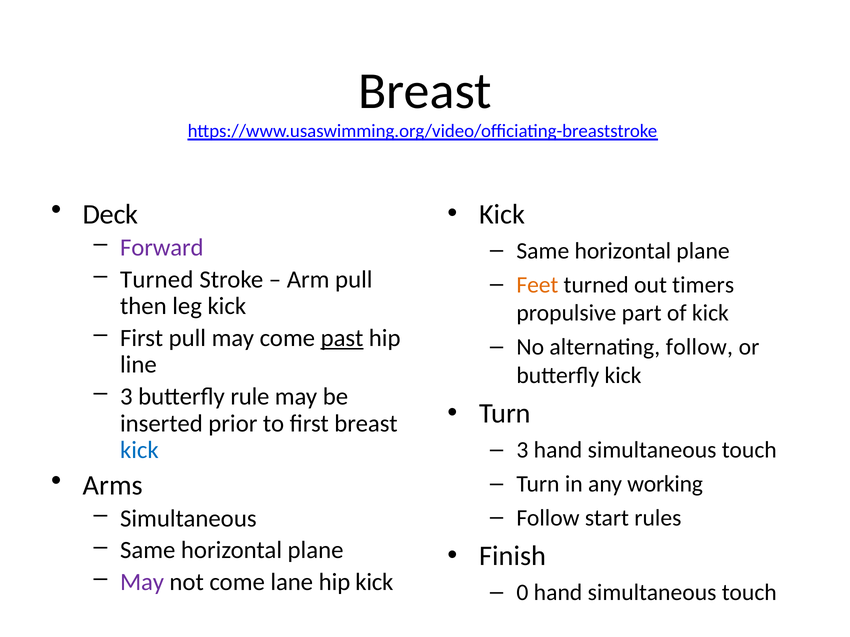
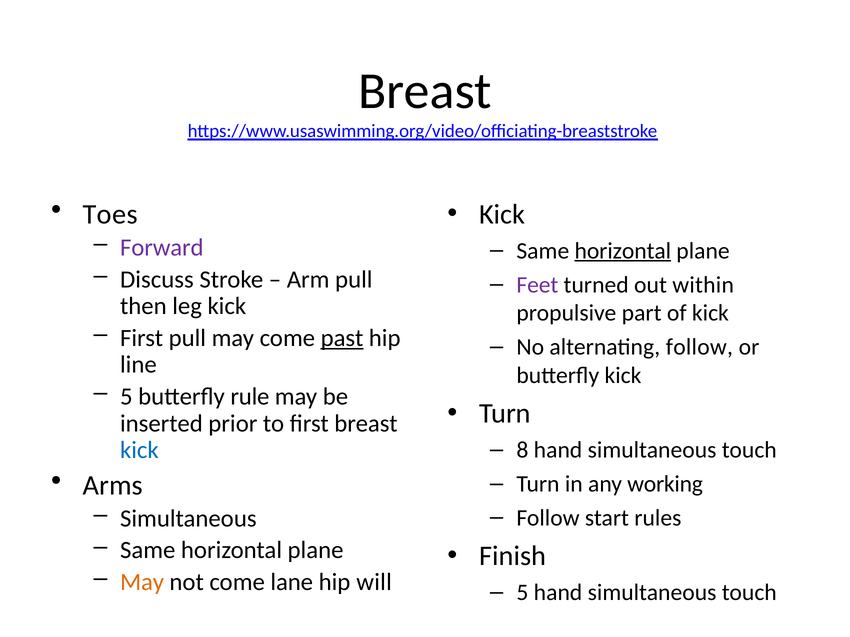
Deck: Deck -> Toes
horizontal at (623, 251) underline: none -> present
Turned at (157, 280): Turned -> Discuss
Feet colour: orange -> purple
timers: timers -> within
3 at (126, 397): 3 -> 5
3 at (522, 450): 3 -> 8
May at (142, 583) colour: purple -> orange
hip kick: kick -> will
0 at (522, 593): 0 -> 5
